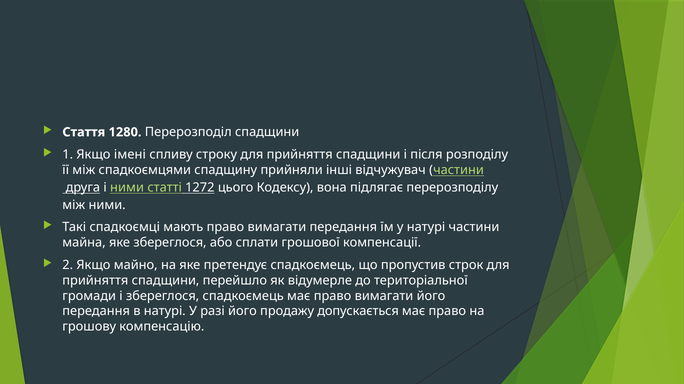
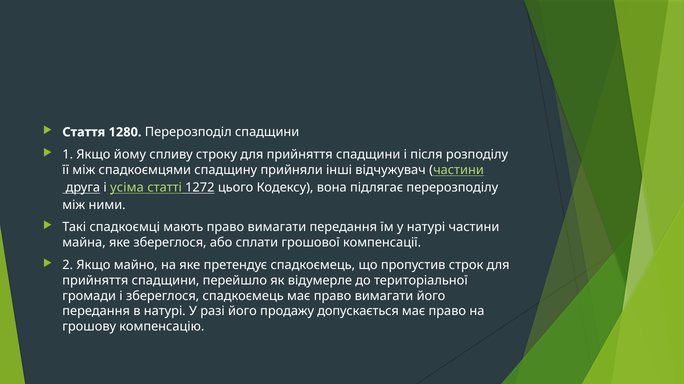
імені: імені -> йому
і ними: ними -> усіма
